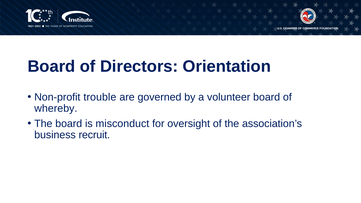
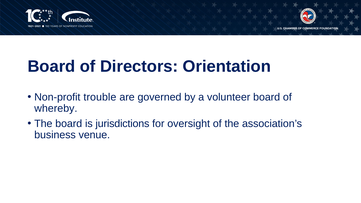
misconduct: misconduct -> jurisdictions
recruit: recruit -> venue
